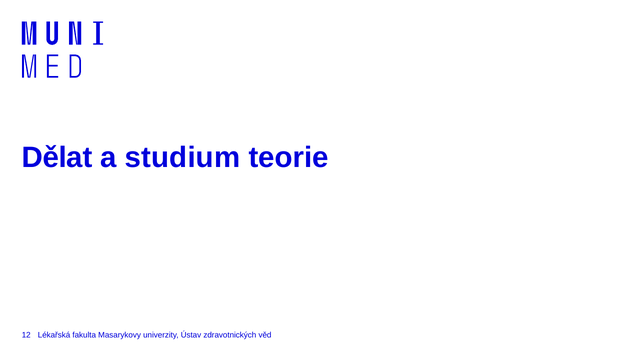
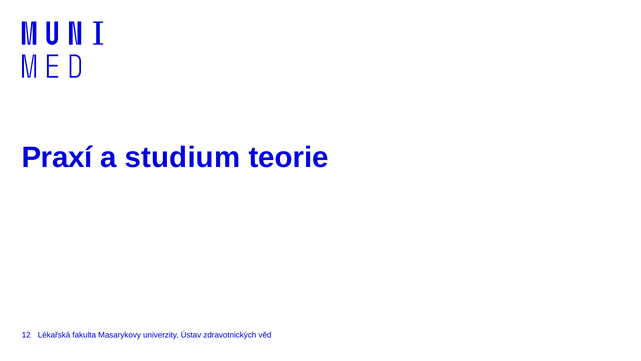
Dělat: Dělat -> Praxí
